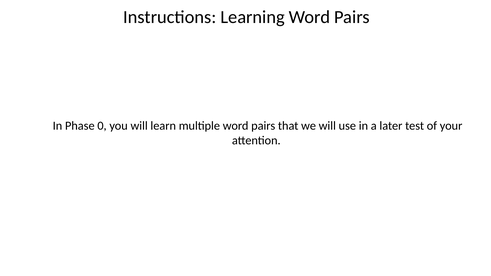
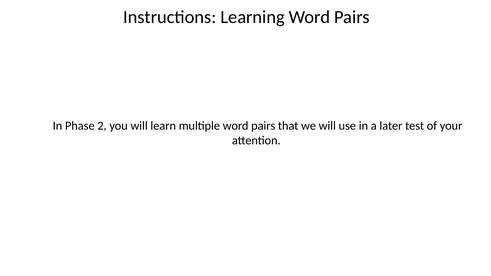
0: 0 -> 2
